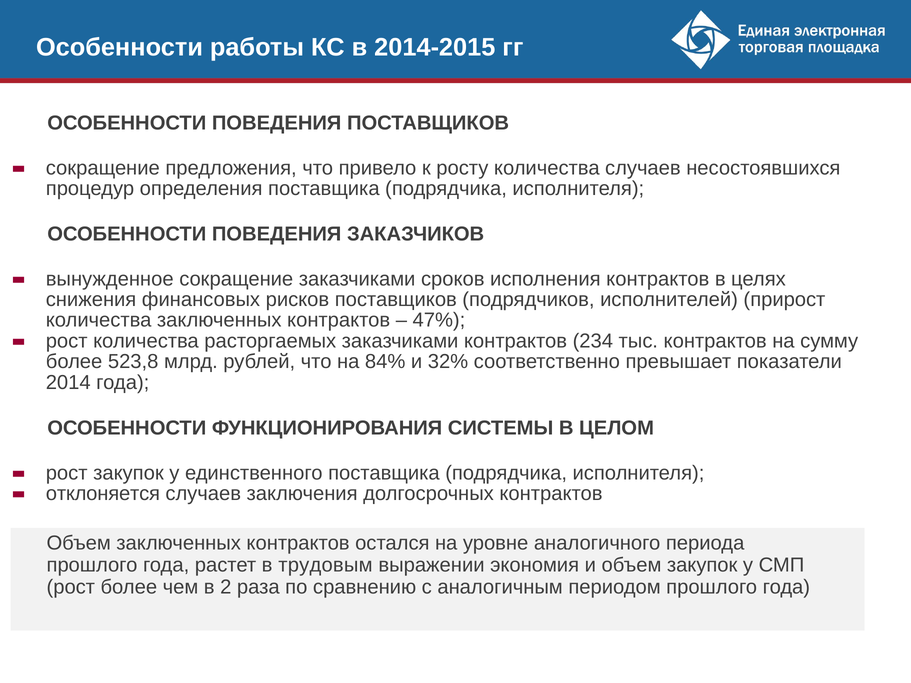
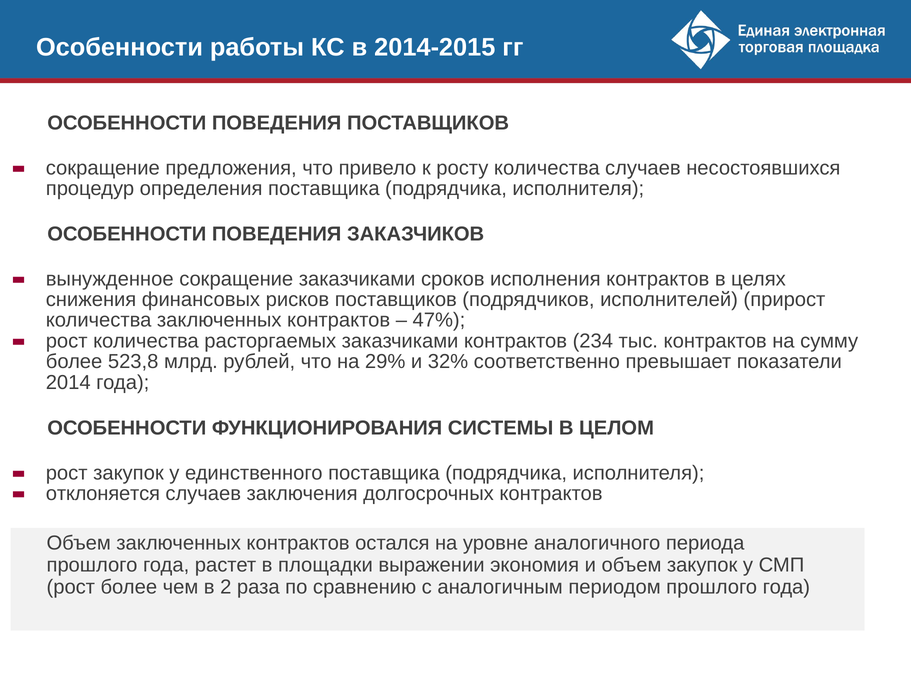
84%: 84% -> 29%
трудовым: трудовым -> площадки
